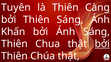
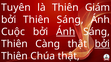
Càng: Càng -> Giám
Khấn: Khấn -> Cuộc
Ánh at (66, 32) underline: none -> present
Chua: Chua -> Càng
